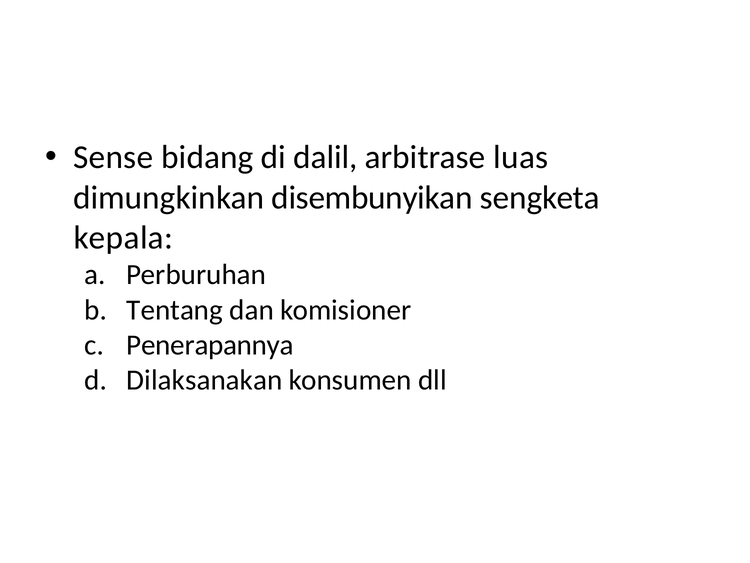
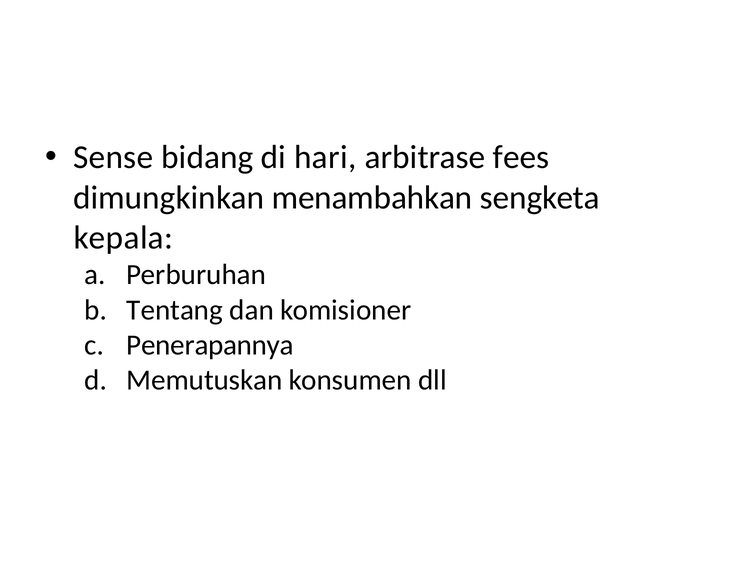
dalil: dalil -> hari
luas: luas -> fees
disembunyikan: disembunyikan -> menambahkan
Dilaksanakan: Dilaksanakan -> Memutuskan
